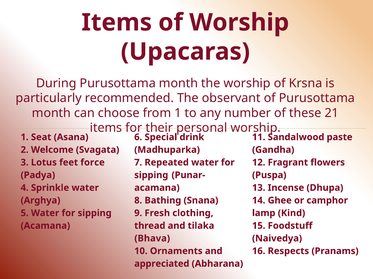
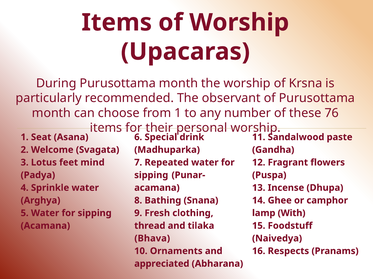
21: 21 -> 76
force: force -> mind
Kind: Kind -> With
